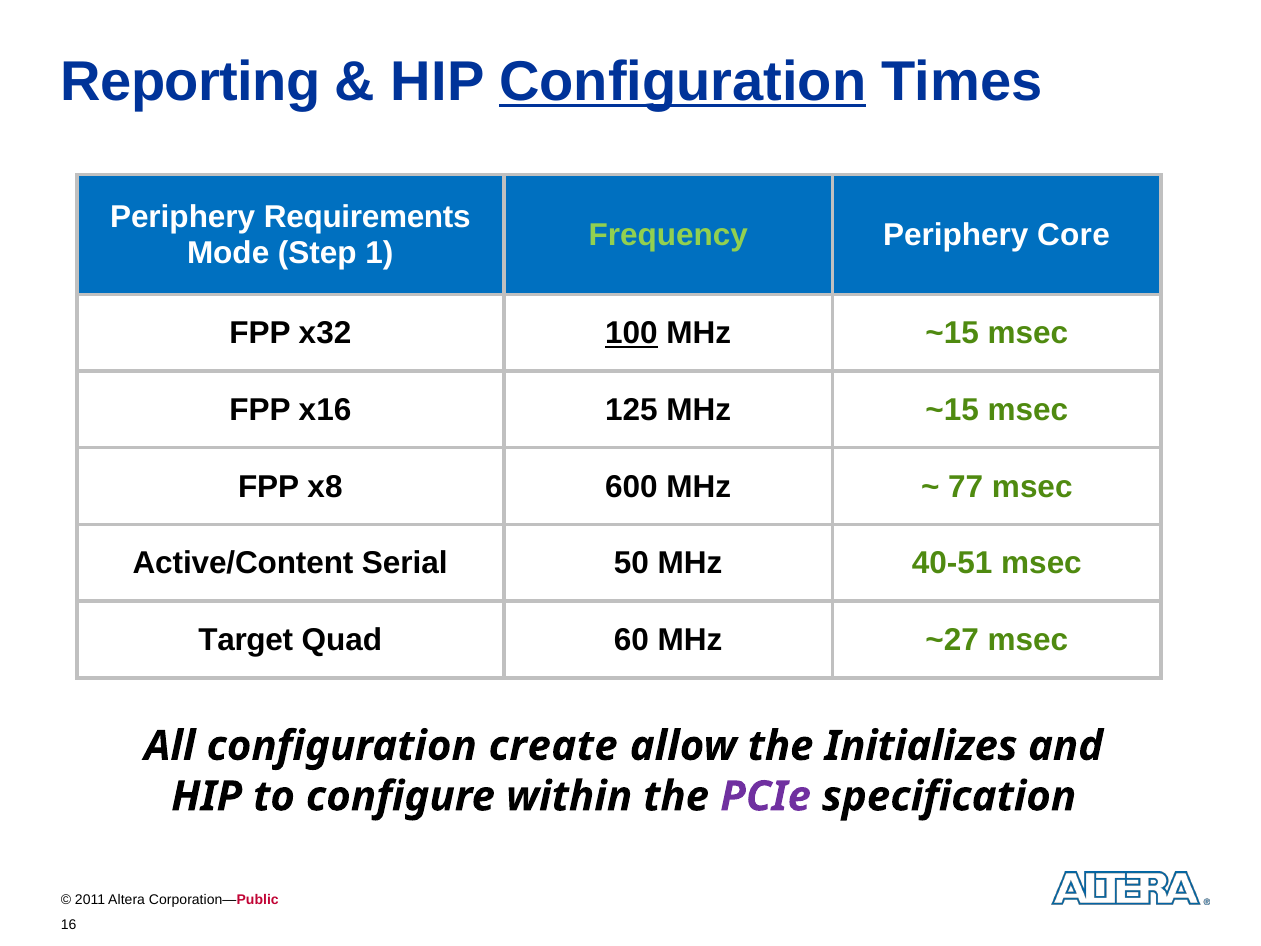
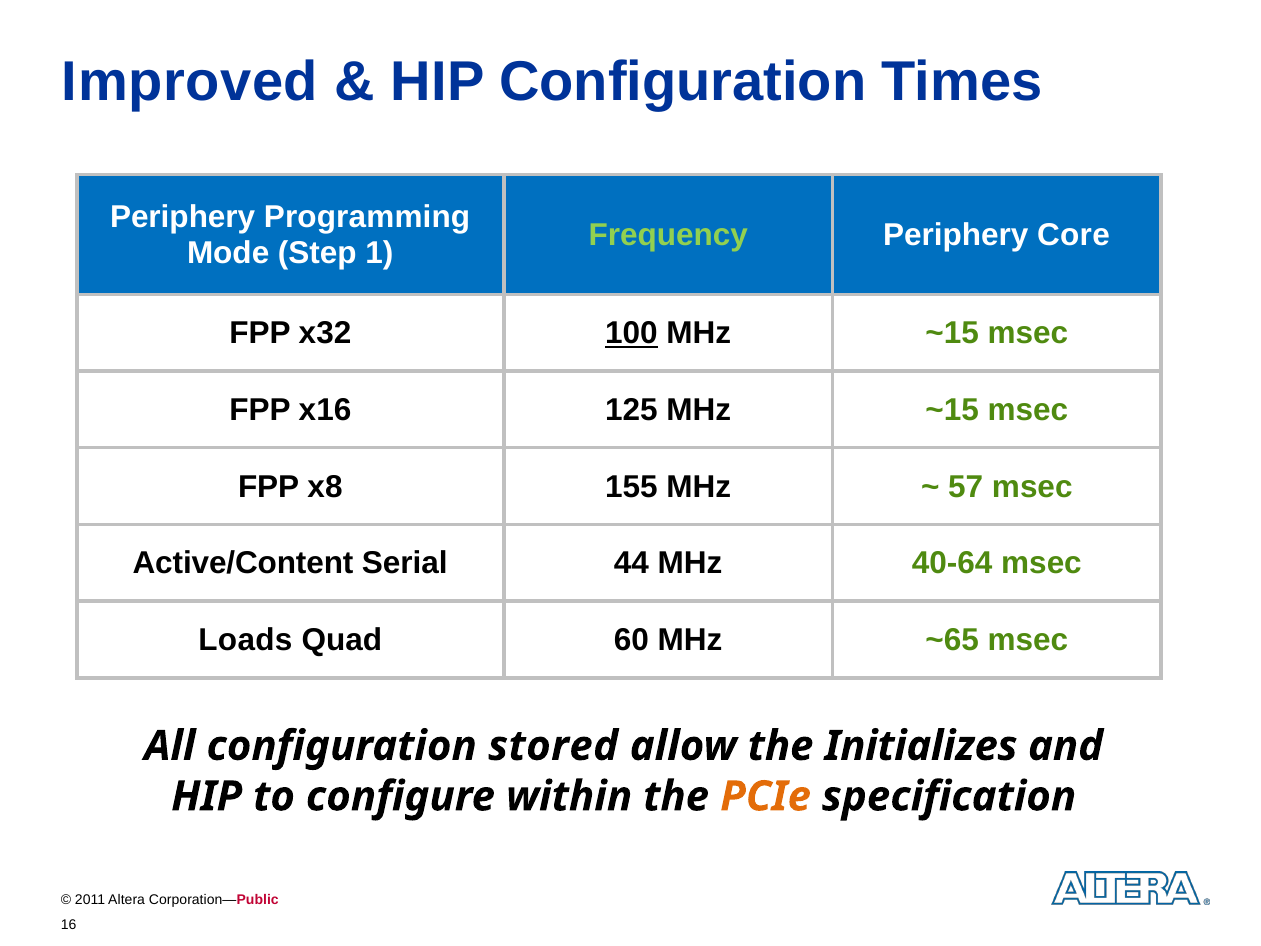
Reporting: Reporting -> Improved
Configuration at (683, 81) underline: present -> none
Requirements: Requirements -> Programming
600: 600 -> 155
77: 77 -> 57
50: 50 -> 44
40-51: 40-51 -> 40-64
Target: Target -> Loads
~27: ~27 -> ~65
create: create -> stored
PCIe colour: purple -> orange
